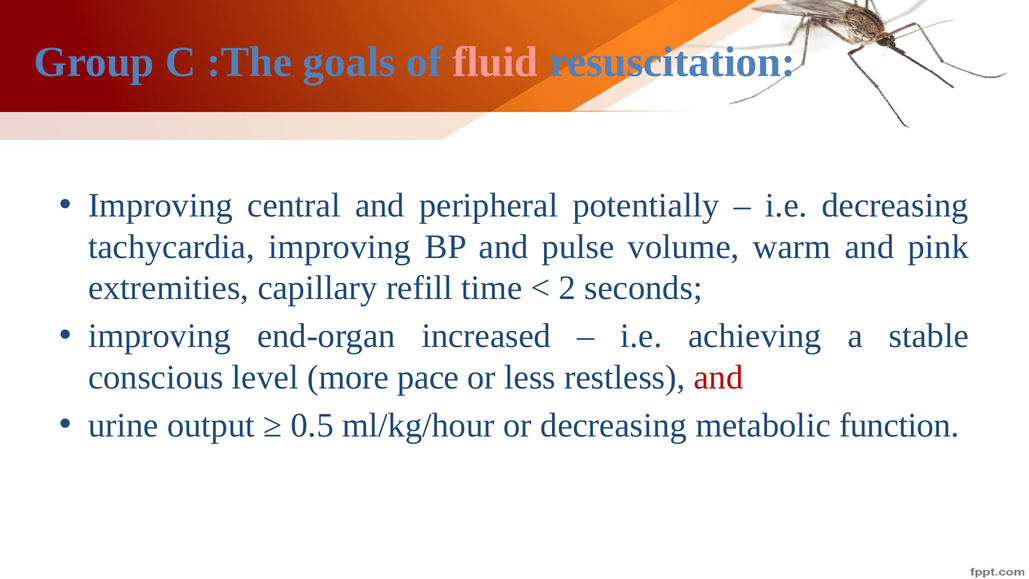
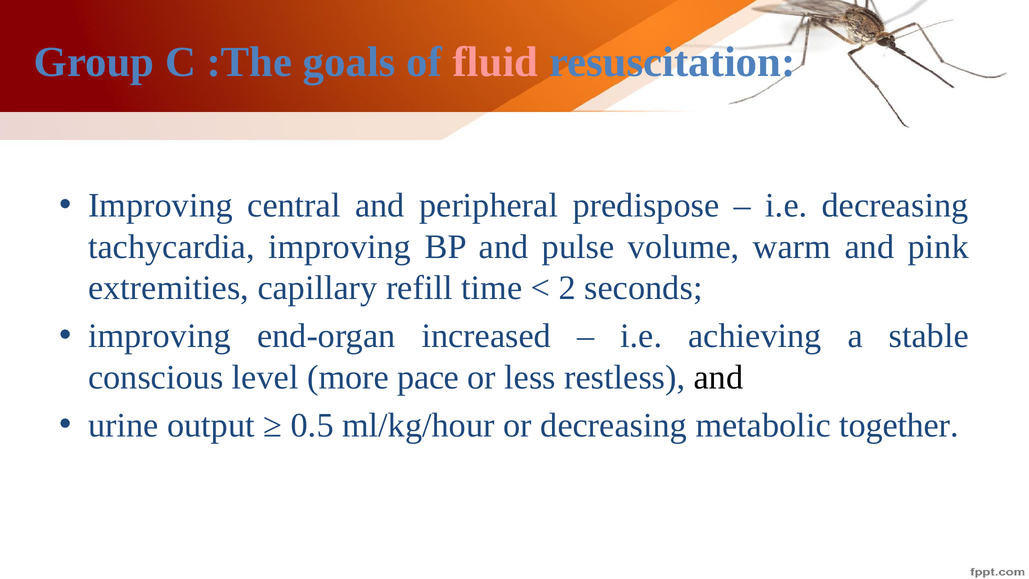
potentially: potentially -> predispose
and at (718, 377) colour: red -> black
function: function -> together
